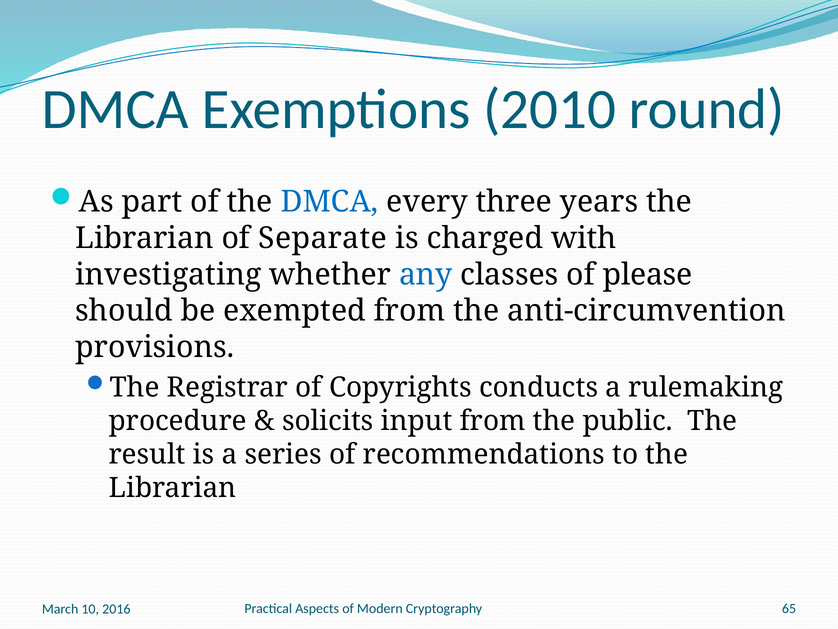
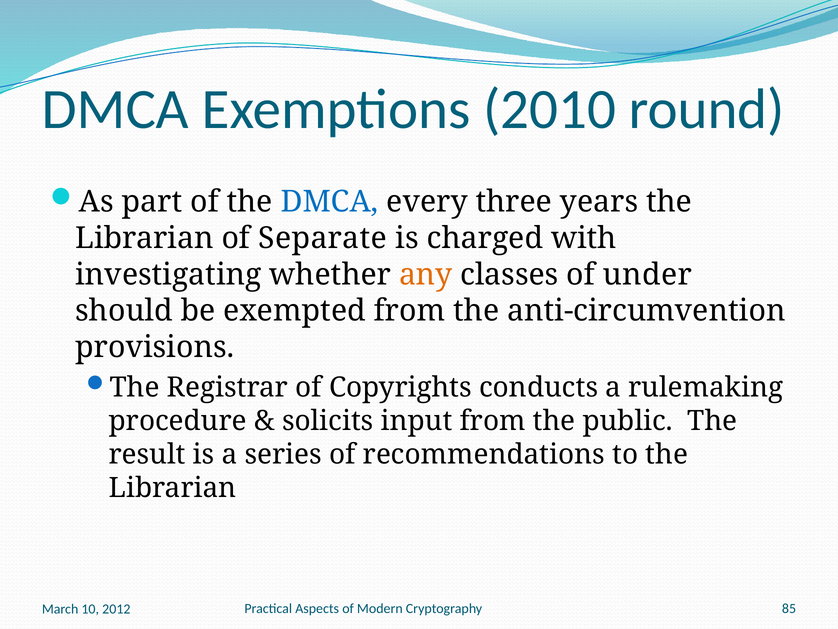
any colour: blue -> orange
please: please -> under
65: 65 -> 85
2016: 2016 -> 2012
